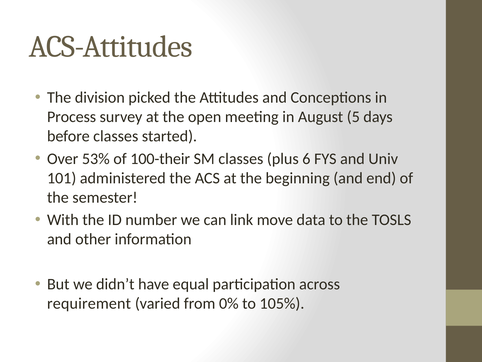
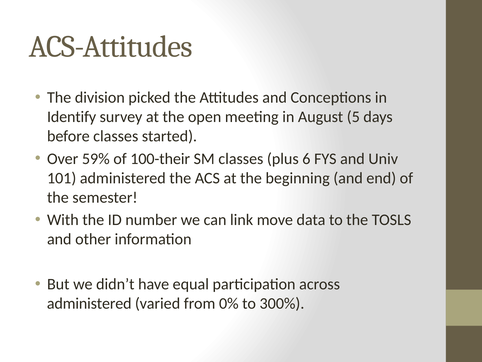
Process: Process -> Identify
53%: 53% -> 59%
requirement at (89, 303): requirement -> administered
105%: 105% -> 300%
